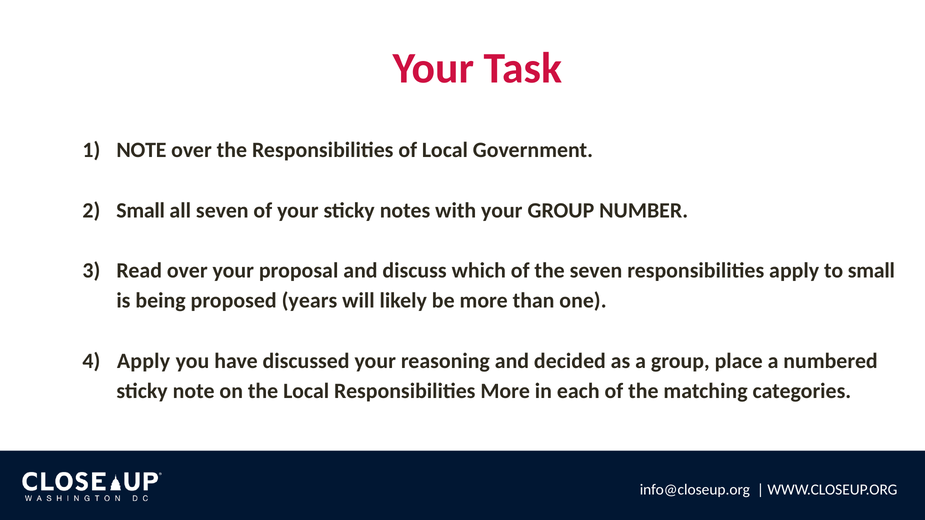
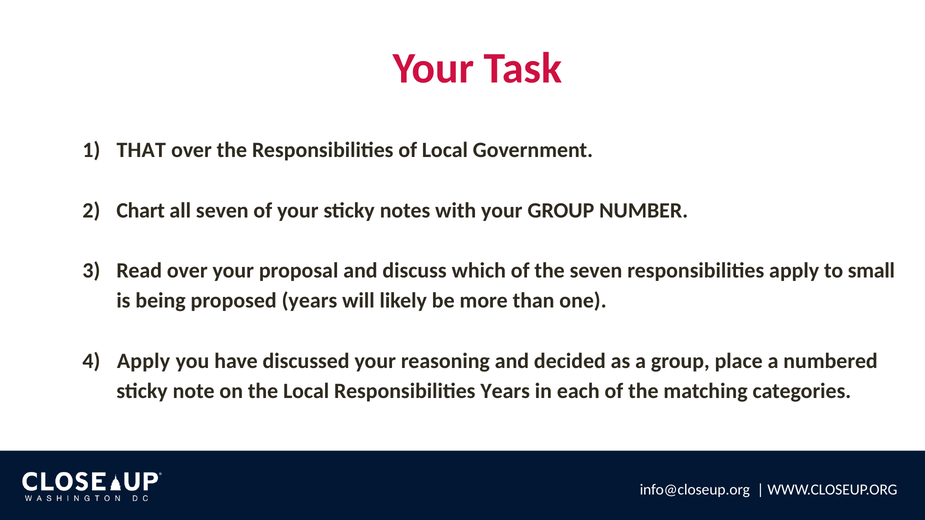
NOTE at (141, 150): NOTE -> THAT
Small at (141, 210): Small -> Chart
Responsibilities More: More -> Years
